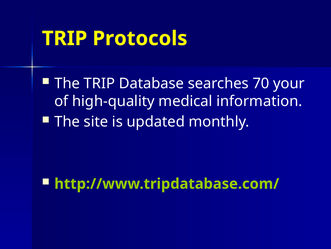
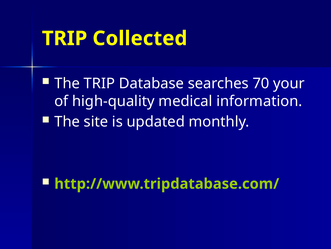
Protocols: Protocols -> Collected
